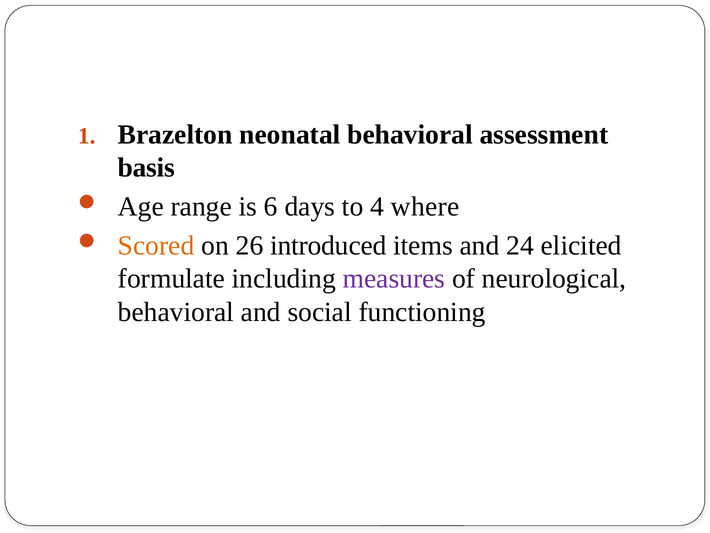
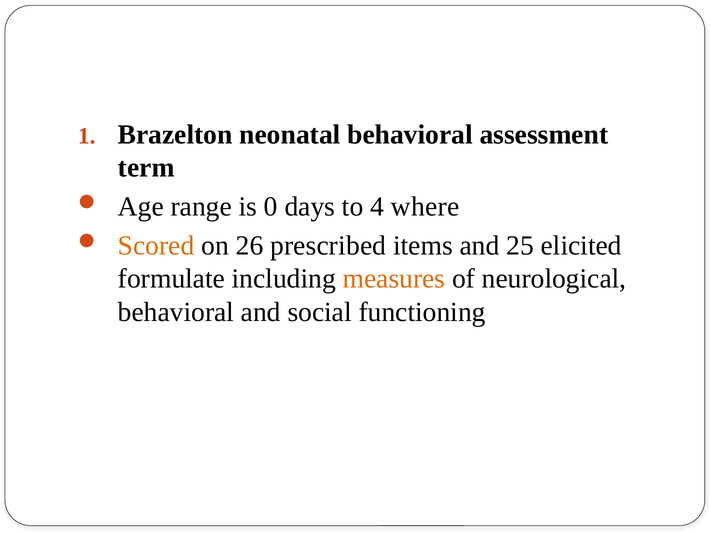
basis: basis -> term
6: 6 -> 0
introduced: introduced -> prescribed
24: 24 -> 25
measures colour: purple -> orange
